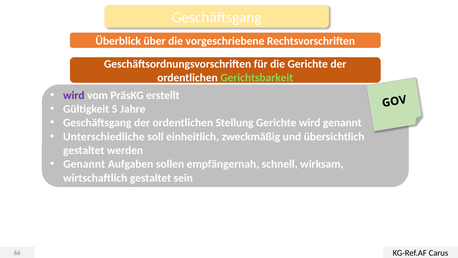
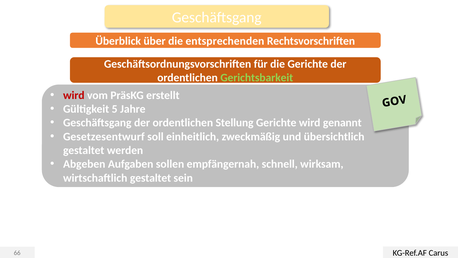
vorgeschriebene: vorgeschriebene -> entsprechenden
wird at (74, 95) colour: purple -> red
Unterschiedliche: Unterschiedliche -> Gesetzesentwurf
Genannt at (84, 164): Genannt -> Abgeben
